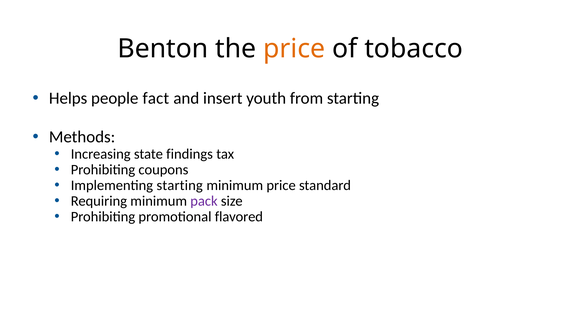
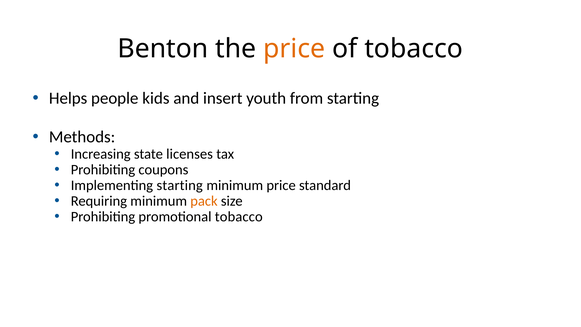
fact: fact -> kids
findings: findings -> licenses
pack colour: purple -> orange
promotional flavored: flavored -> tobacco
